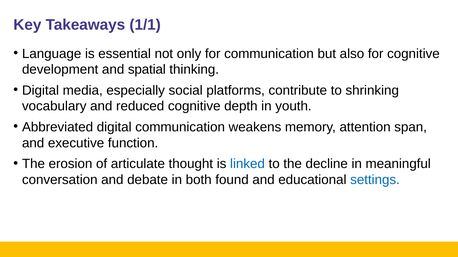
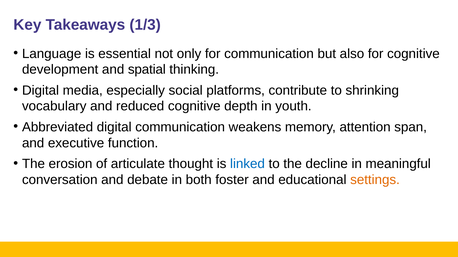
1/1: 1/1 -> 1/3
found: found -> foster
settings colour: blue -> orange
